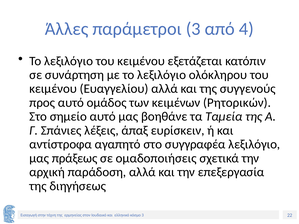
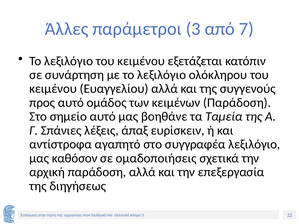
4: 4 -> 7
κειμένων Ρητορικών: Ρητορικών -> Παράδοση
πράξεως: πράξεως -> καθόσον
